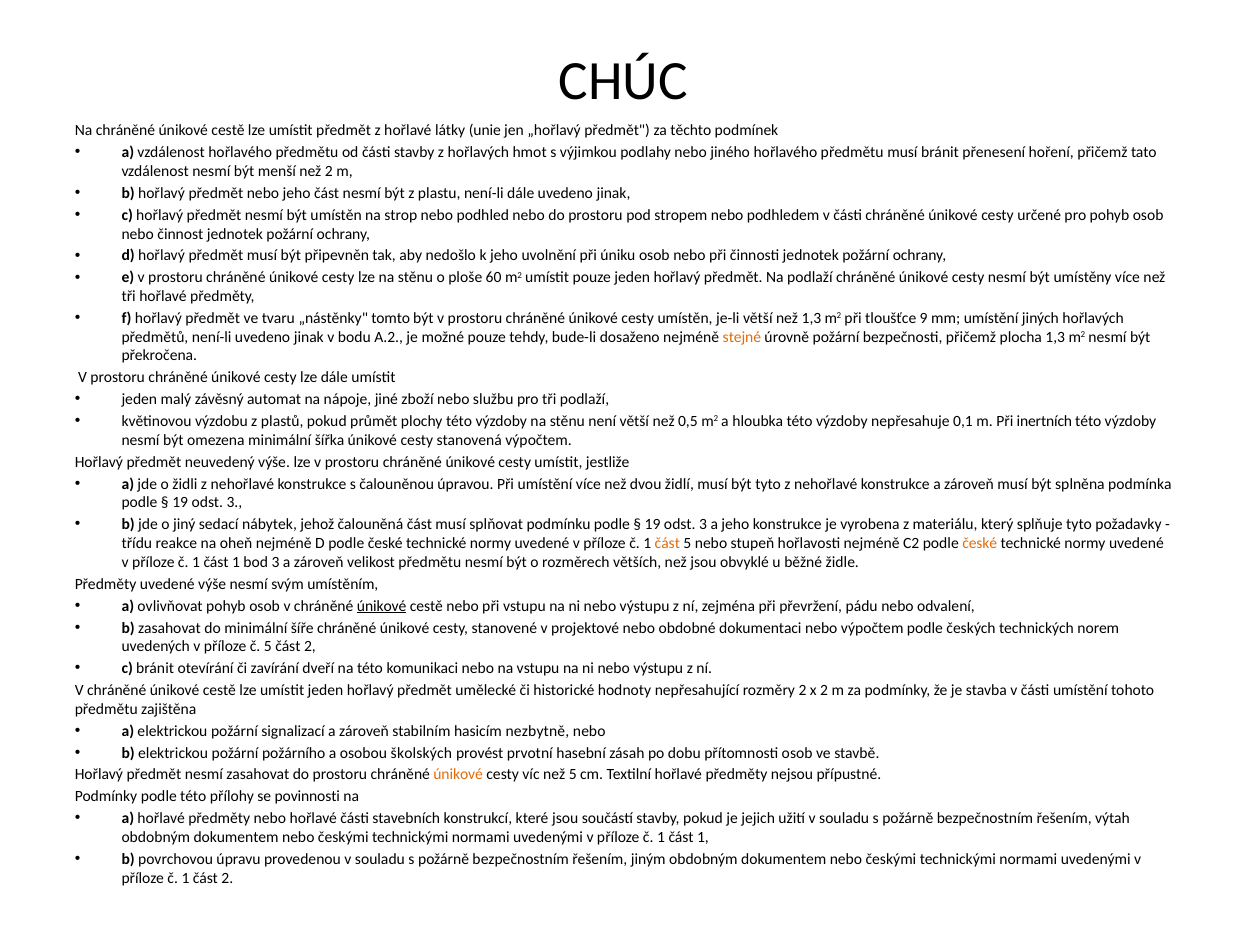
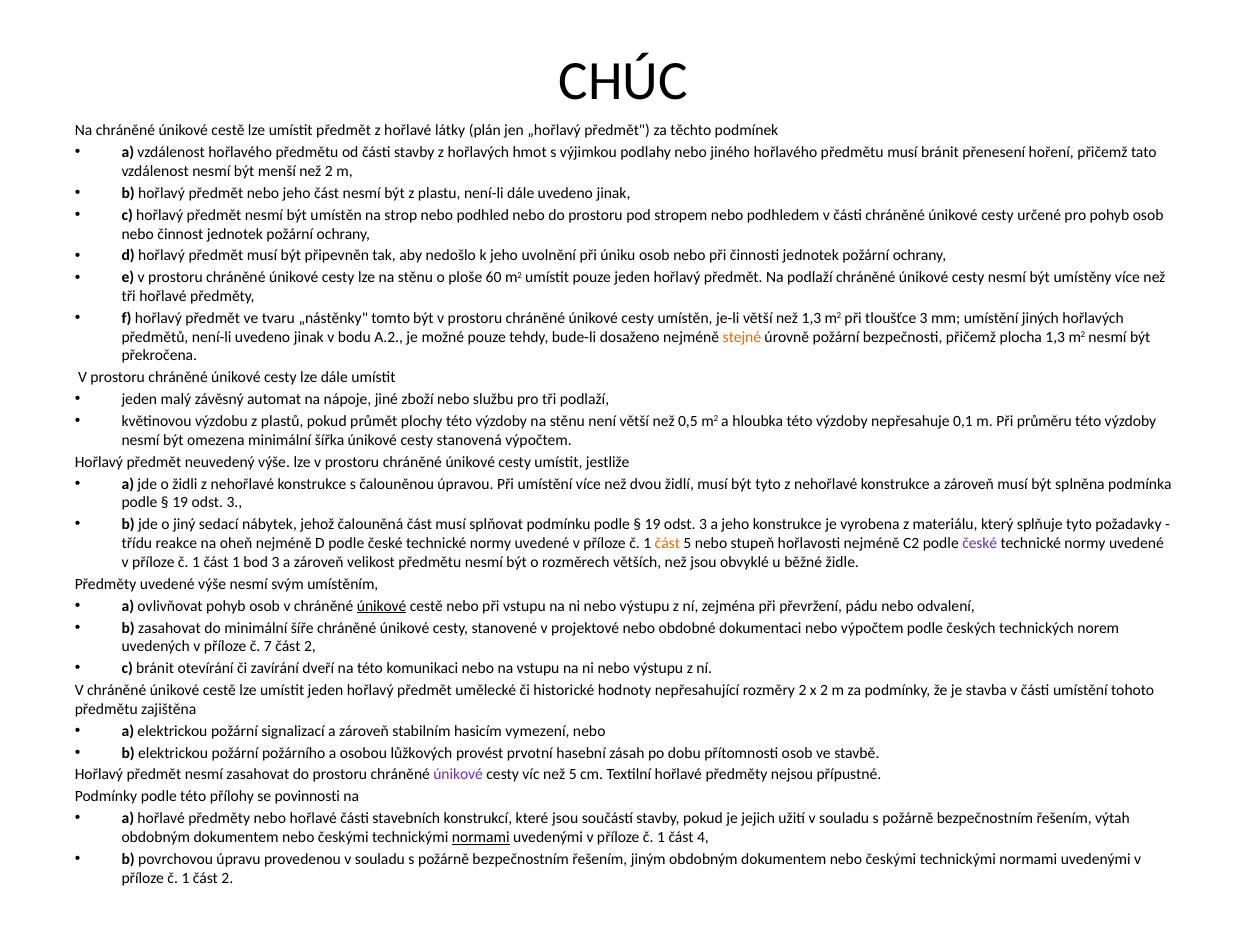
unie: unie -> plán
tloušťce 9: 9 -> 3
inertních: inertních -> průměru
české at (980, 544) colour: orange -> purple
č 5: 5 -> 7
nezbytně: nezbytně -> vymezení
školských: školských -> lůžkových
únikové at (458, 775) colour: orange -> purple
normami at (481, 838) underline: none -> present
1 at (703, 838): 1 -> 4
